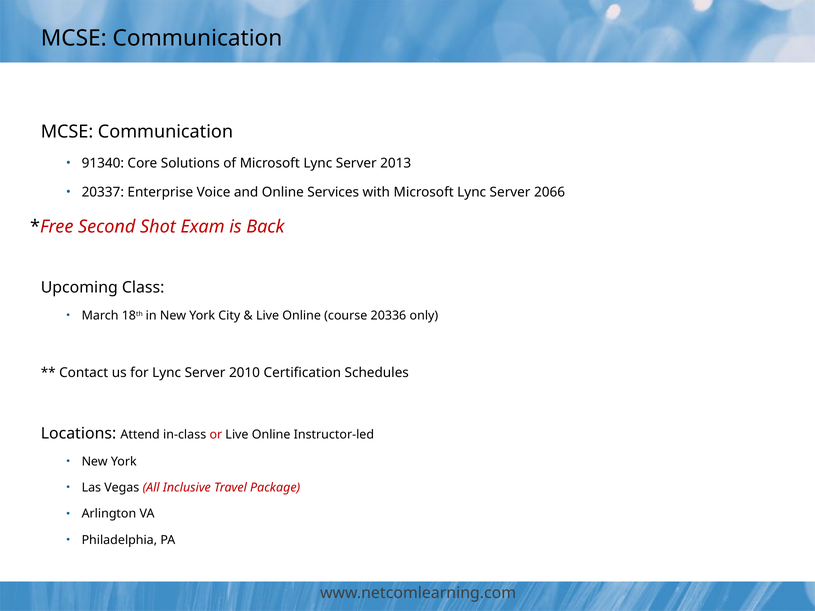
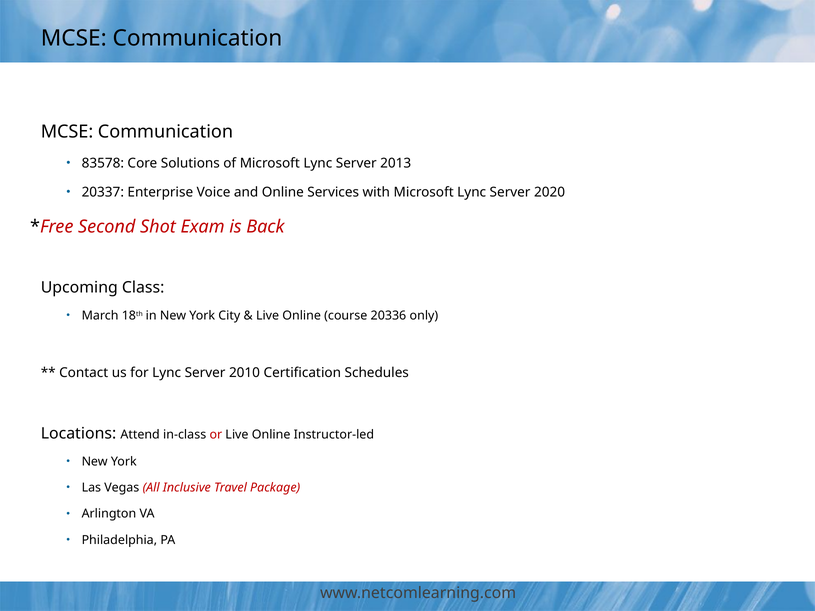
91340: 91340 -> 83578
2066: 2066 -> 2020
